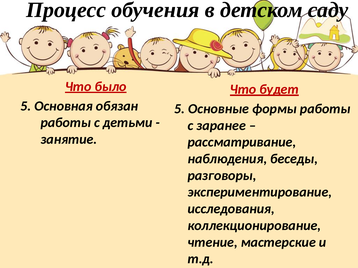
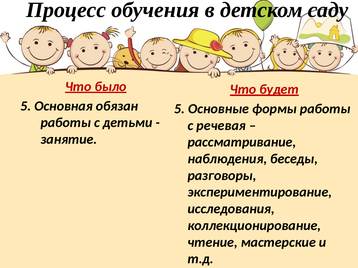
заранее: заранее -> речевая
